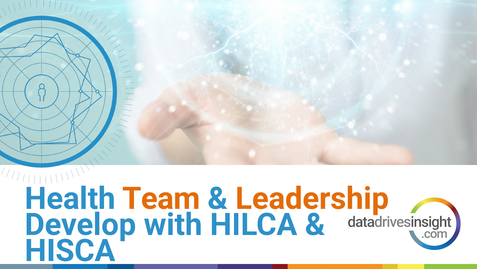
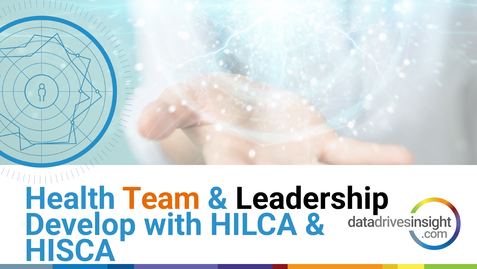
Leadership colour: orange -> black
